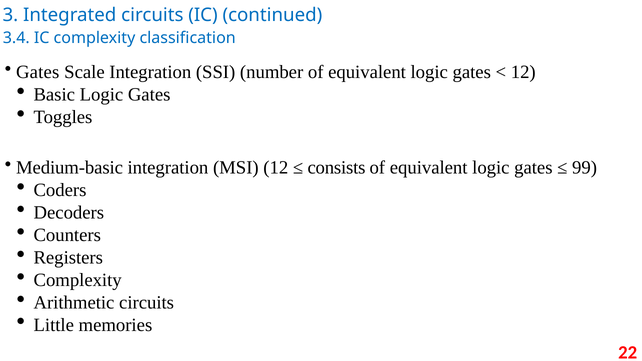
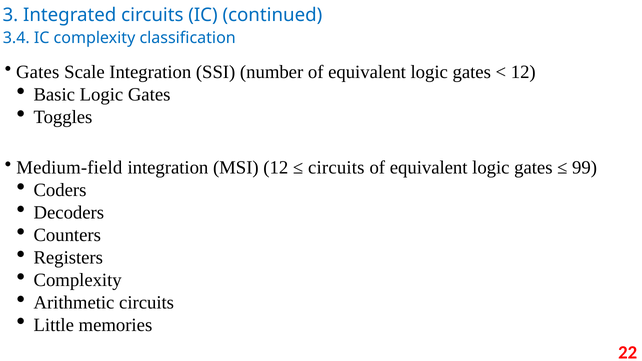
Medium-basic: Medium-basic -> Medium-field
consists at (336, 168): consists -> circuits
